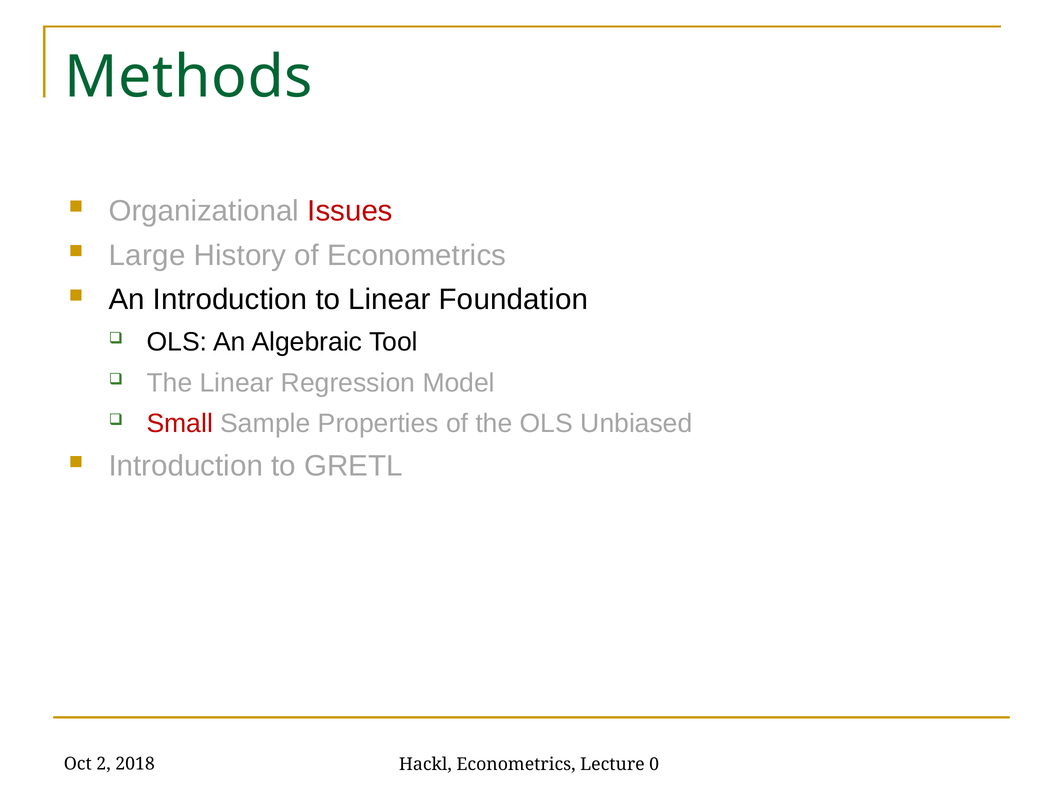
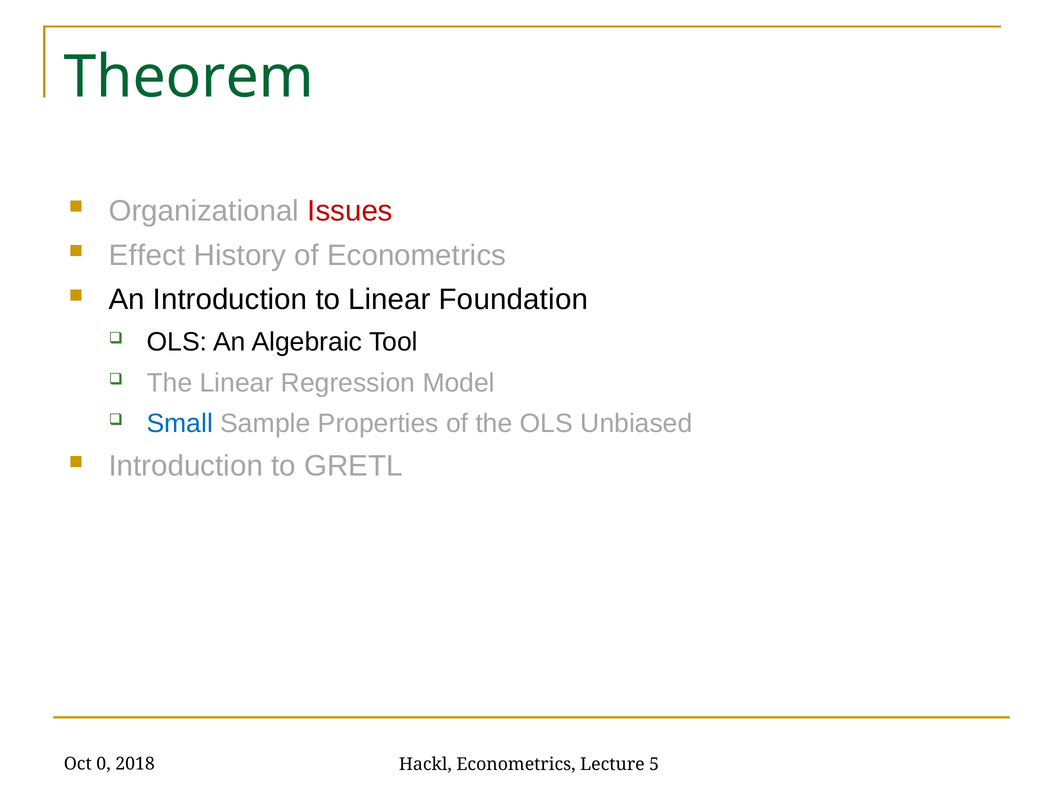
Methods: Methods -> Theorem
Large: Large -> Effect
Small colour: red -> blue
2: 2 -> 0
0: 0 -> 5
